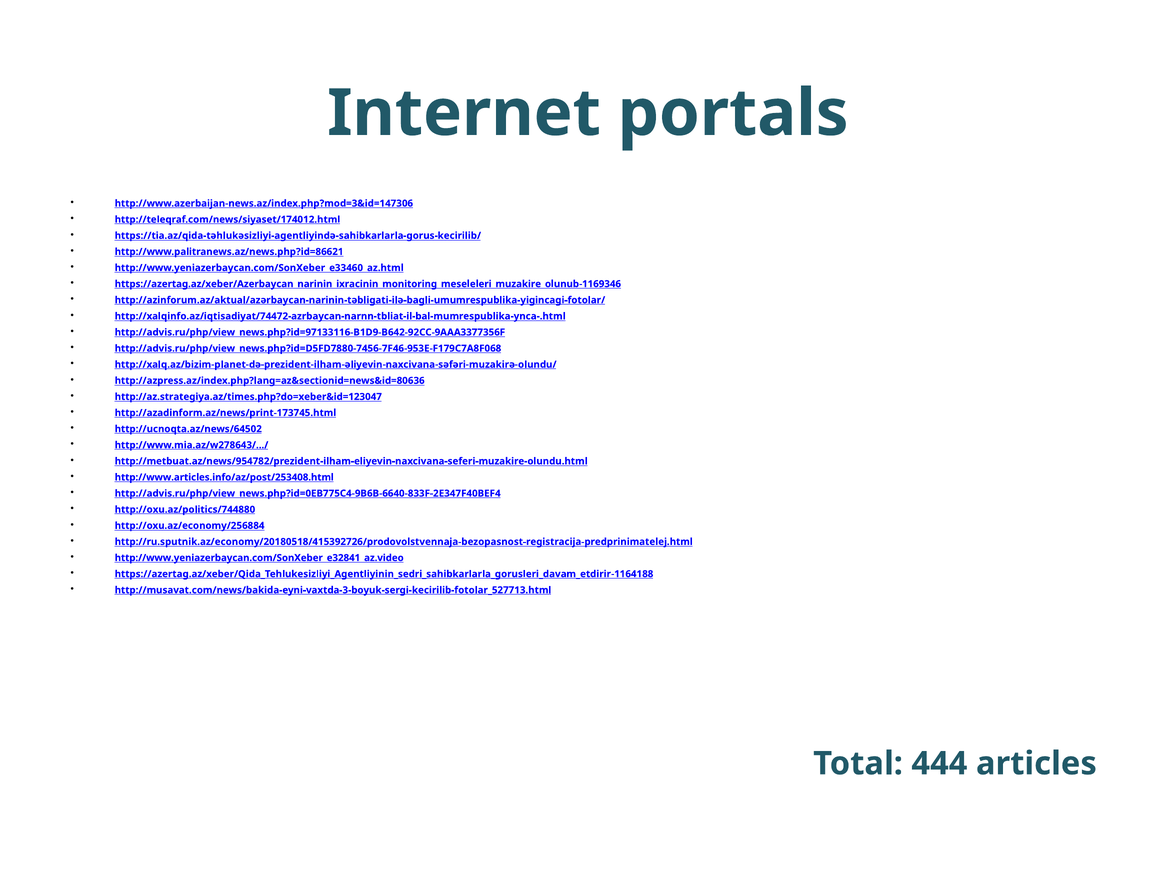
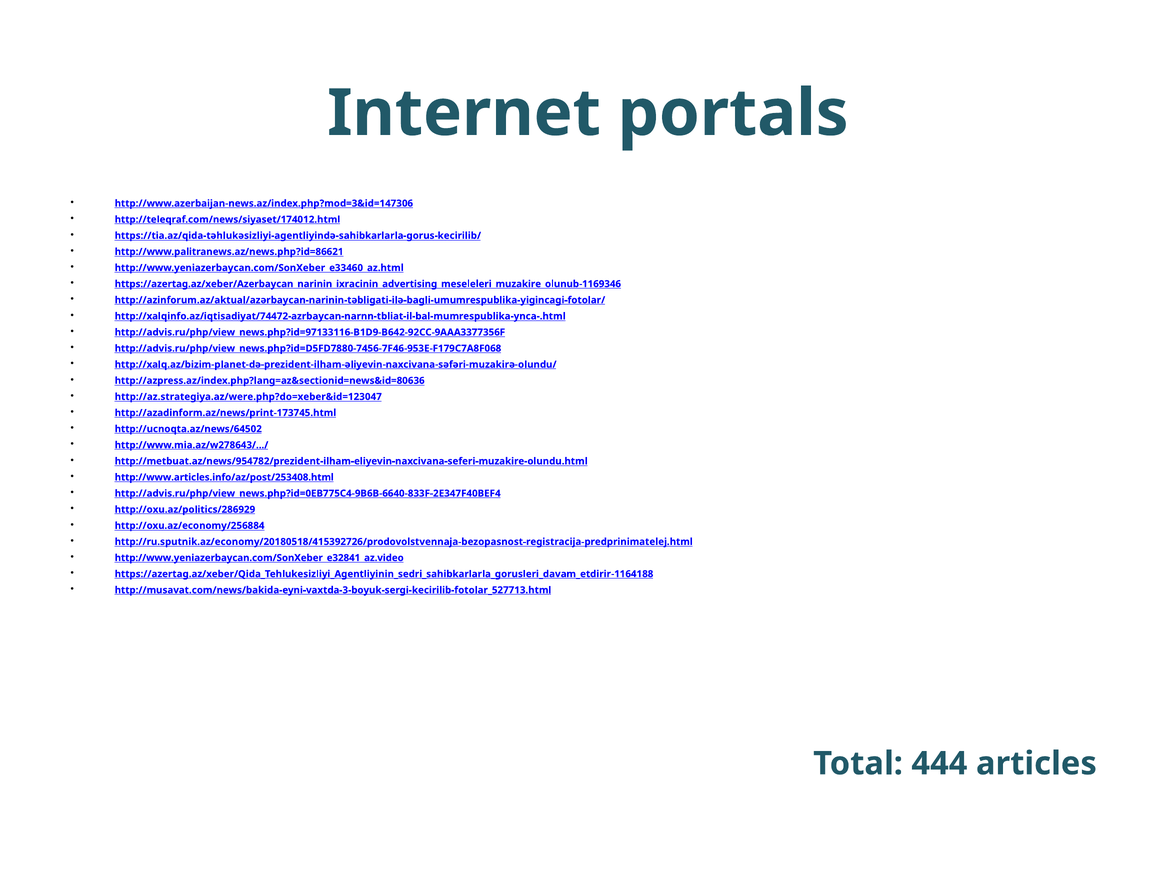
https://azertag.az/xeber/Azerbaycan_narinin_ixracinin_monitoring_meseleleri_muzakire_olunub-1169346: https://azertag.az/xeber/Azerbaycan_narinin_ixracinin_monitoring_meseleleri_muzakire_olunub-1169346 -> https://azertag.az/xeber/Azerbaycan_narinin_ixracinin_advertising_meseleleri_muzakire_olunub-1169346
http://az.strategiya.az/times.php?do=xeber&id=123047: http://az.strategiya.az/times.php?do=xeber&id=123047 -> http://az.strategiya.az/were.php?do=xeber&id=123047
http://oxu.az/politics/744880: http://oxu.az/politics/744880 -> http://oxu.az/politics/286929
